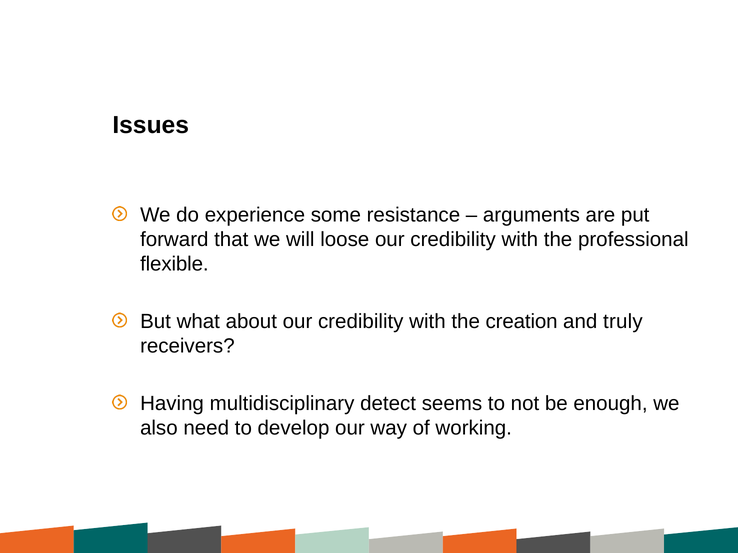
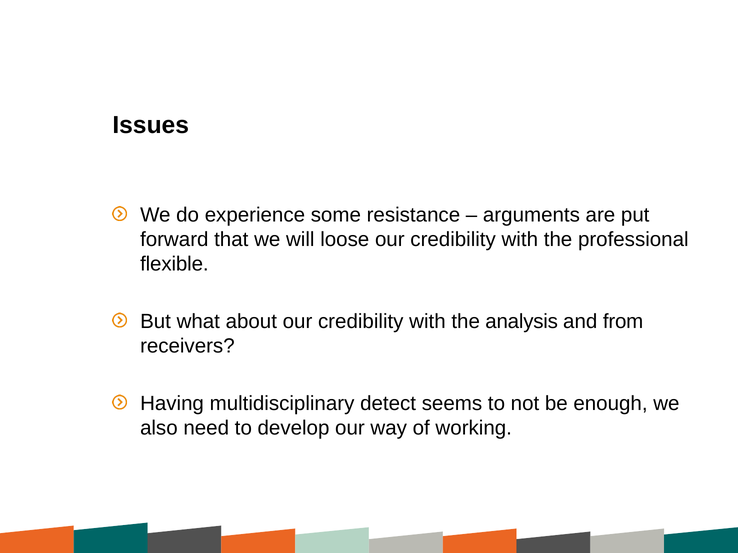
creation: creation -> analysis
truly: truly -> from
